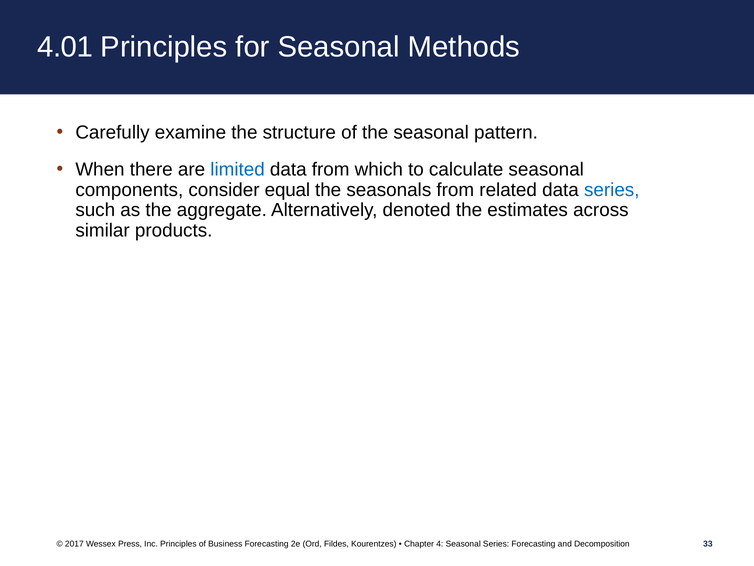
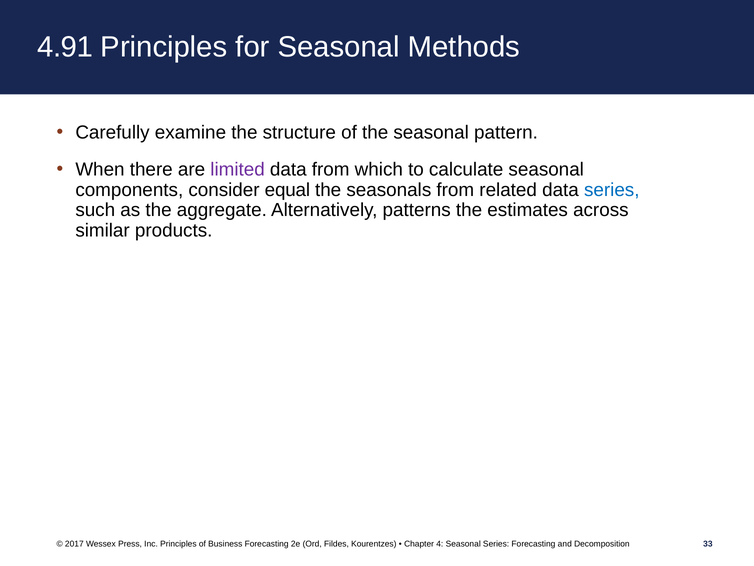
4.01: 4.01 -> 4.91
limited colour: blue -> purple
denoted: denoted -> patterns
